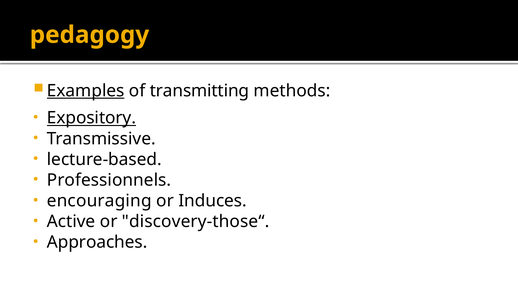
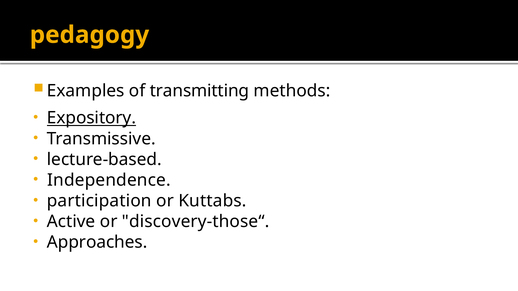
Examples underline: present -> none
Professionnels: Professionnels -> Independence
encouraging: encouraging -> participation
Induces: Induces -> Kuttabs
